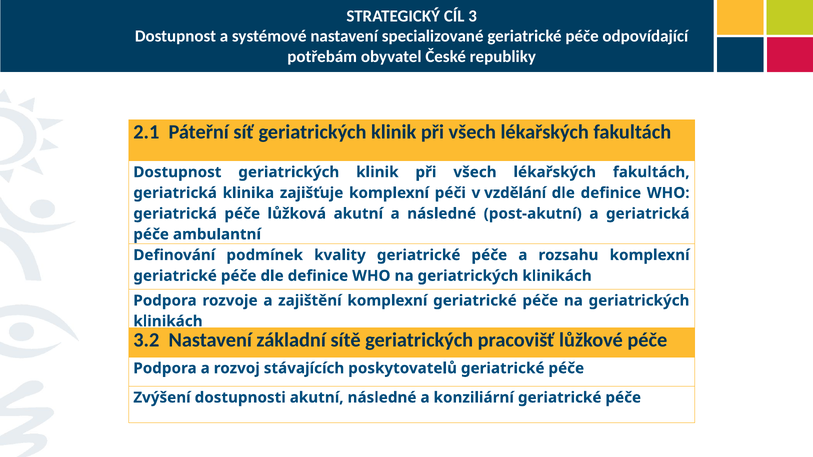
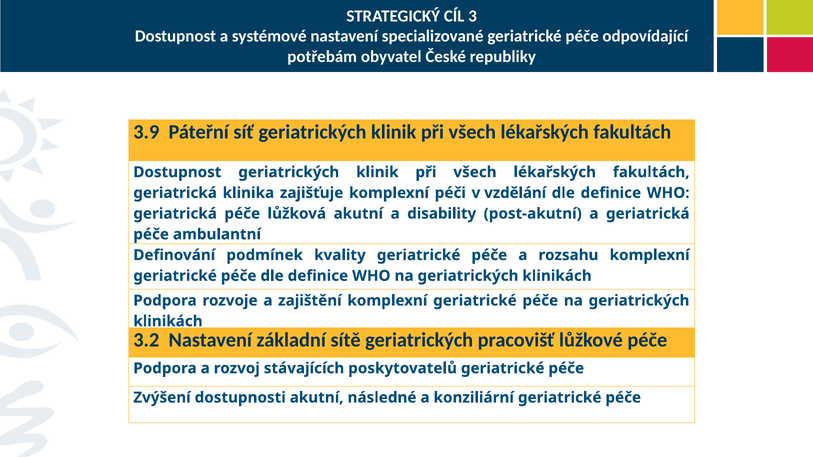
2.1: 2.1 -> 3.9
a následné: následné -> disability
